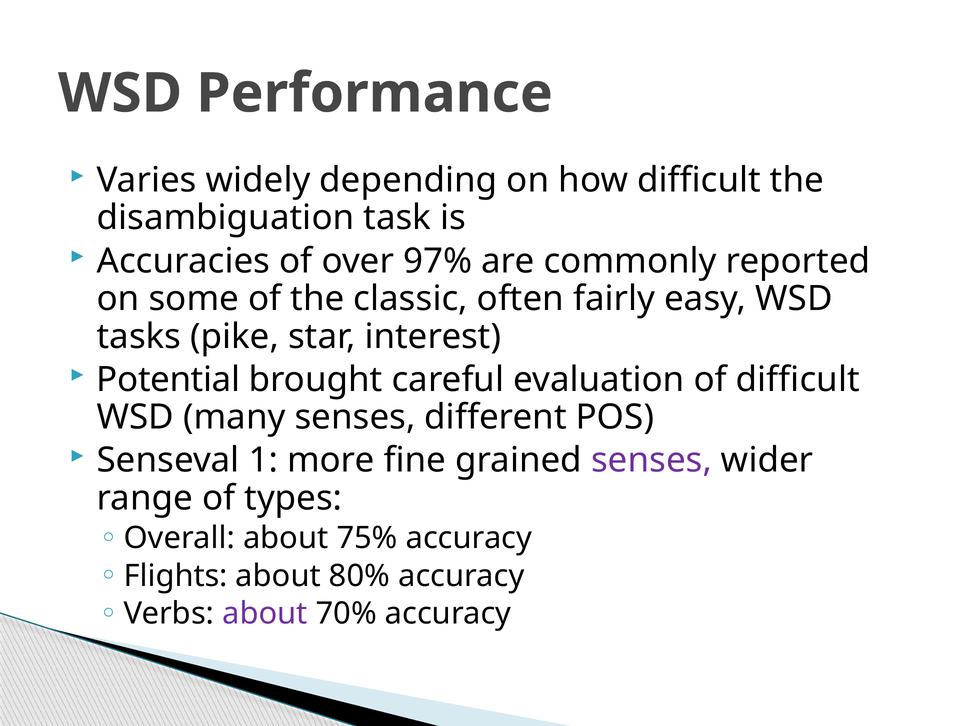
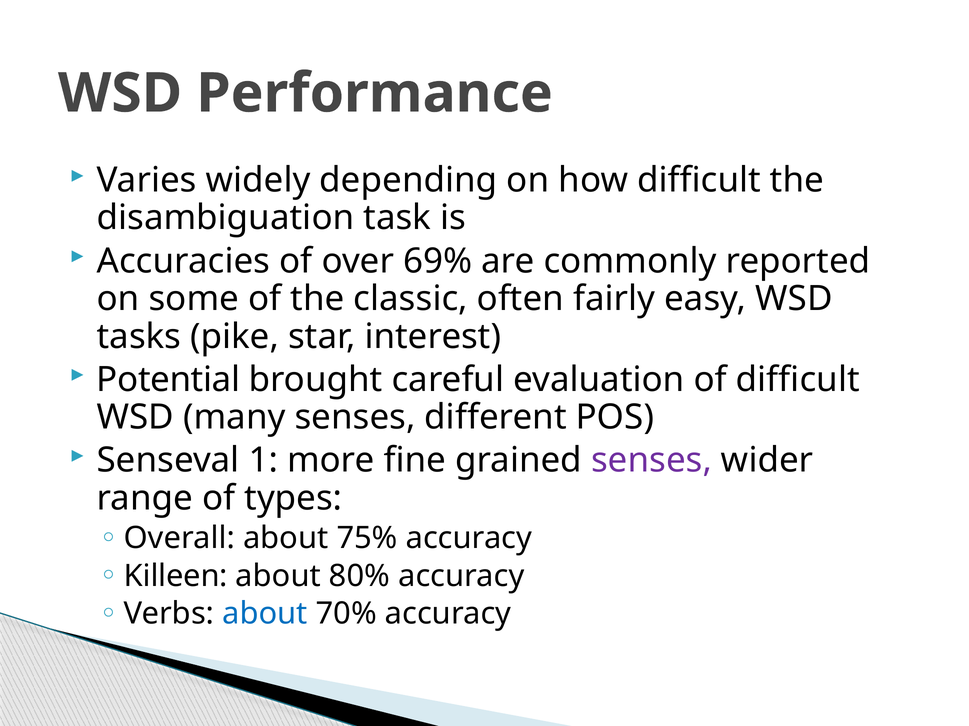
97%: 97% -> 69%
Flights: Flights -> Killeen
about at (265, 614) colour: purple -> blue
